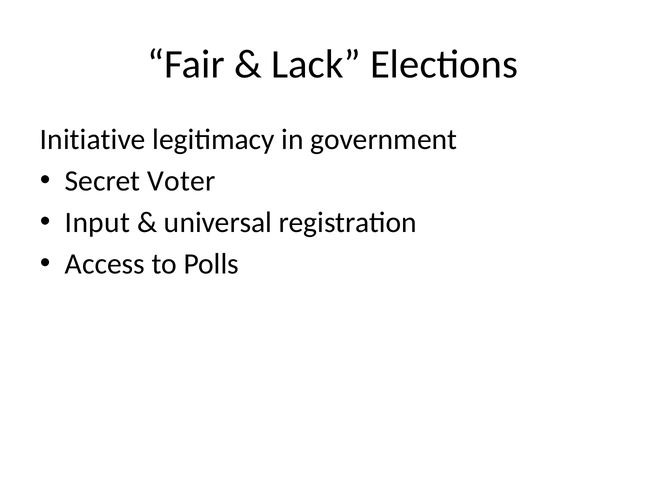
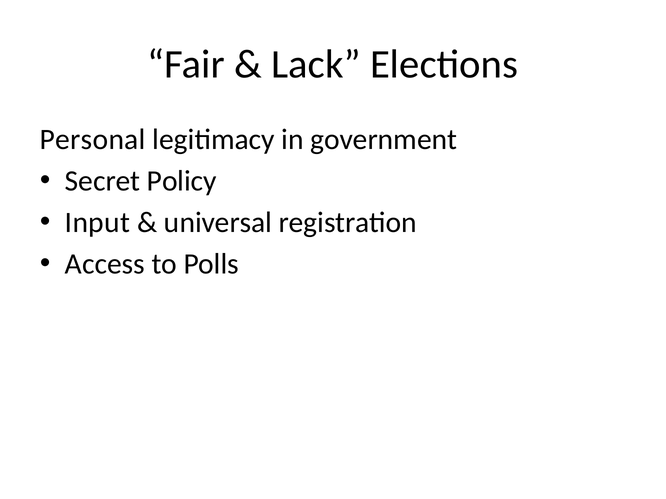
Initiative: Initiative -> Personal
Voter: Voter -> Policy
